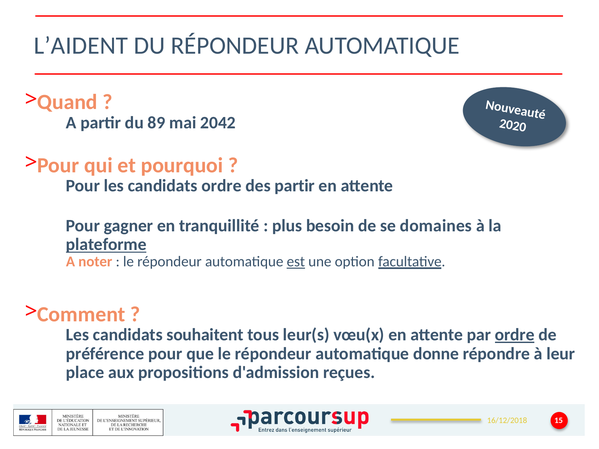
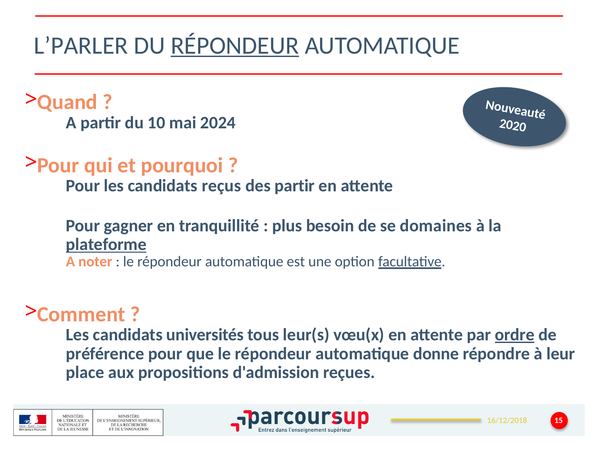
L’AIDENT: L’AIDENT -> L’PARLER
RÉPONDEUR at (235, 46) underline: none -> present
89: 89 -> 10
2042: 2042 -> 2024
candidats ordre: ordre -> reçus
est underline: present -> none
souhaitent: souhaitent -> universités
